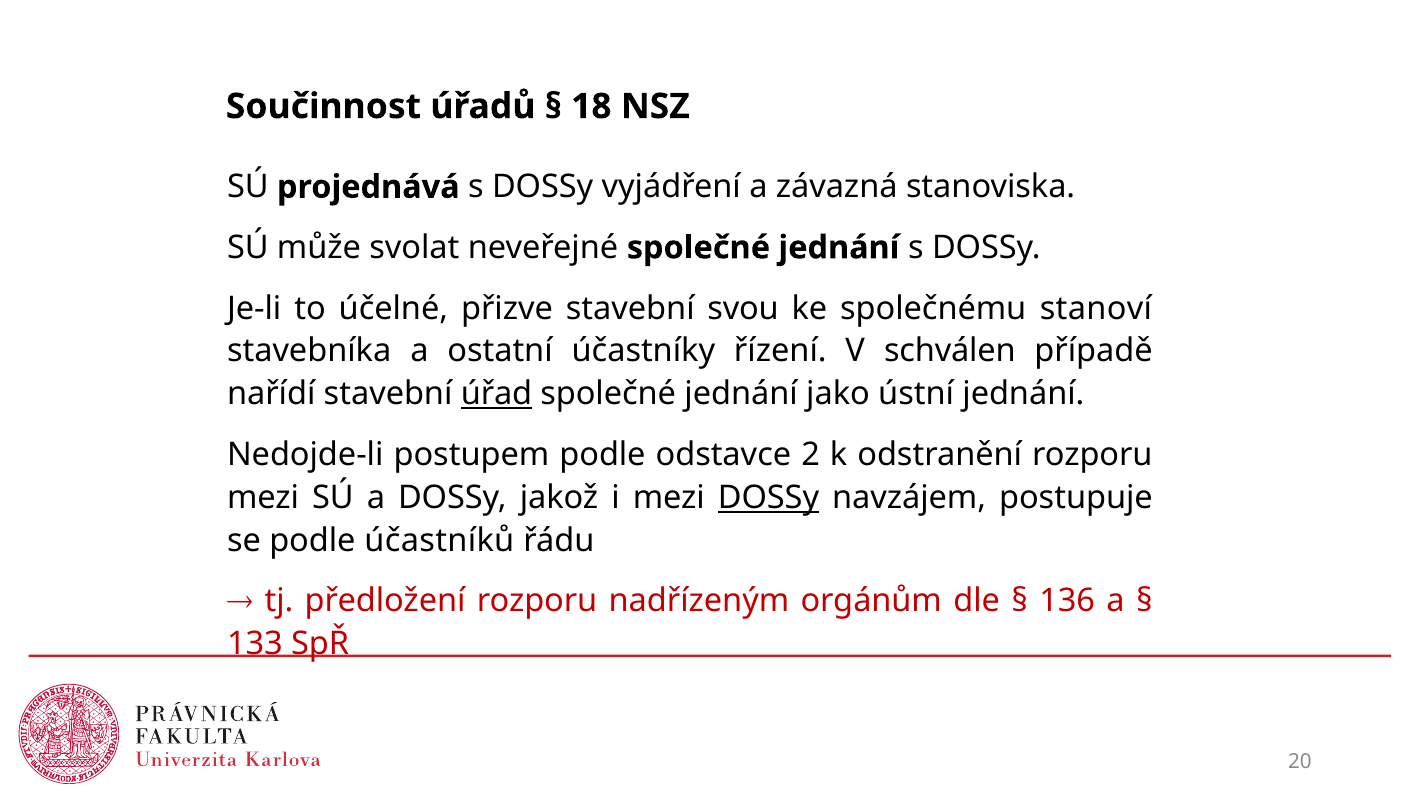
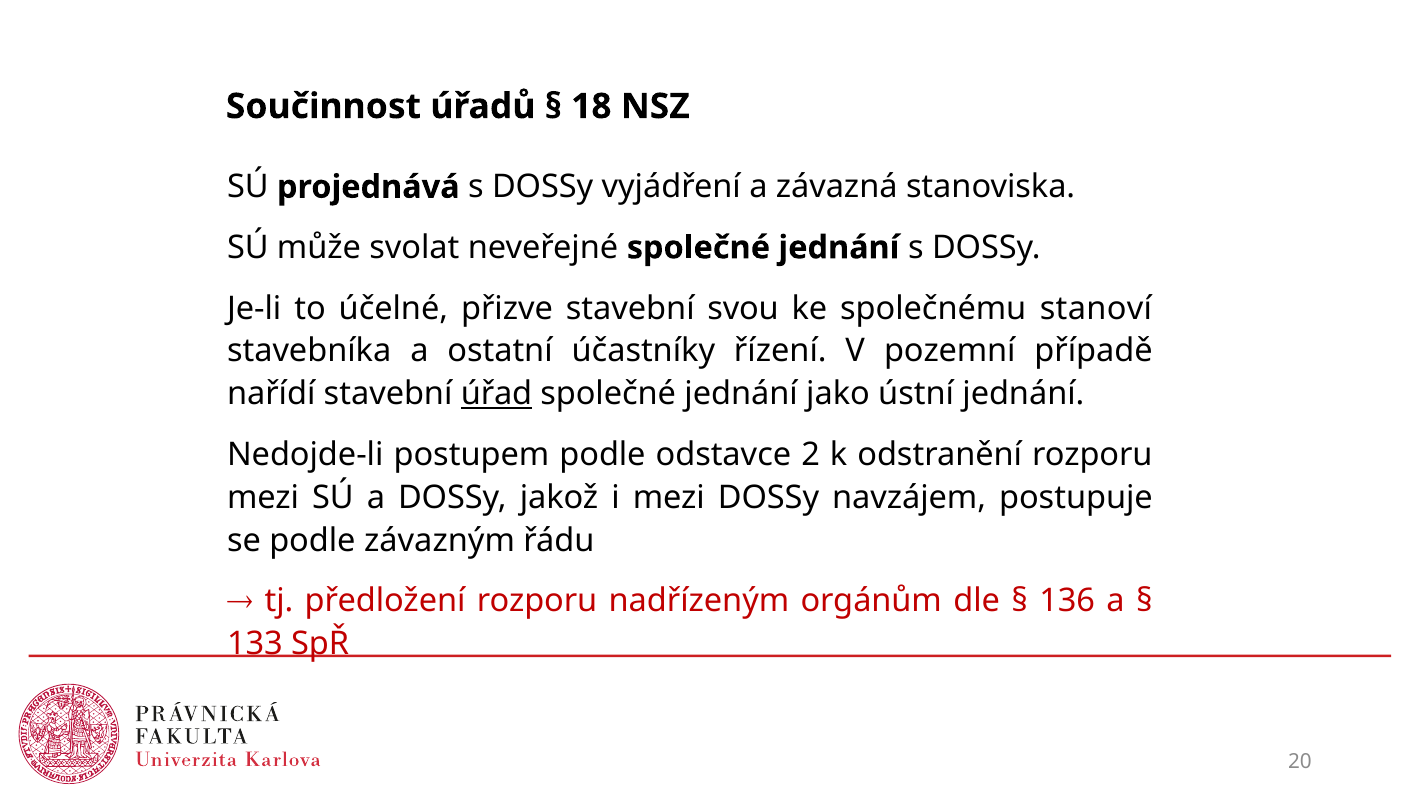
schválen: schválen -> pozemní
DOSSy at (768, 498) underline: present -> none
účastníků: účastníků -> závazným
